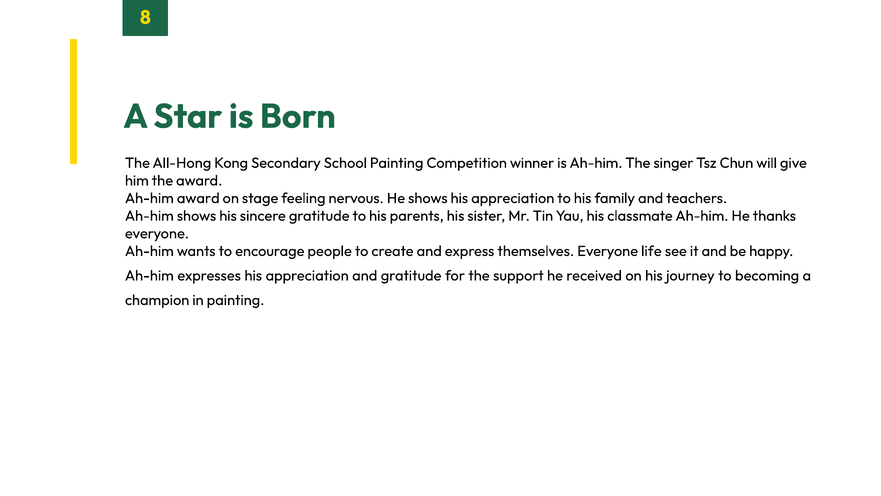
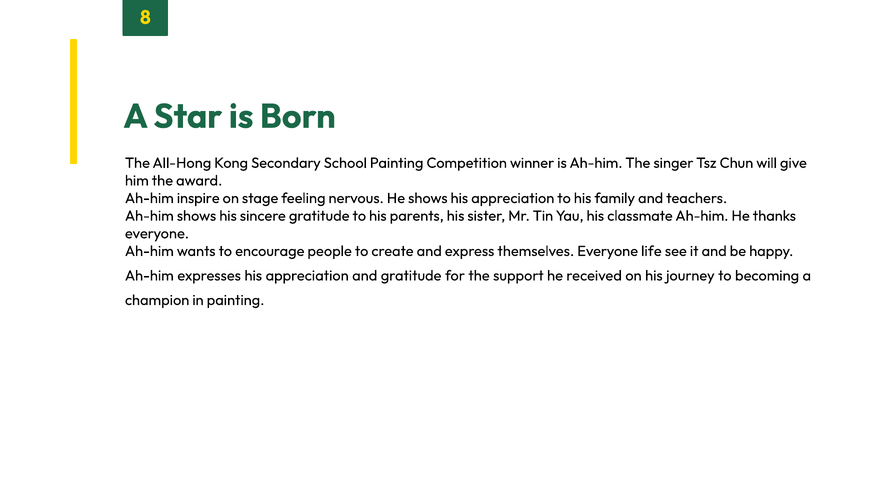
Ah-him award: award -> inspire
